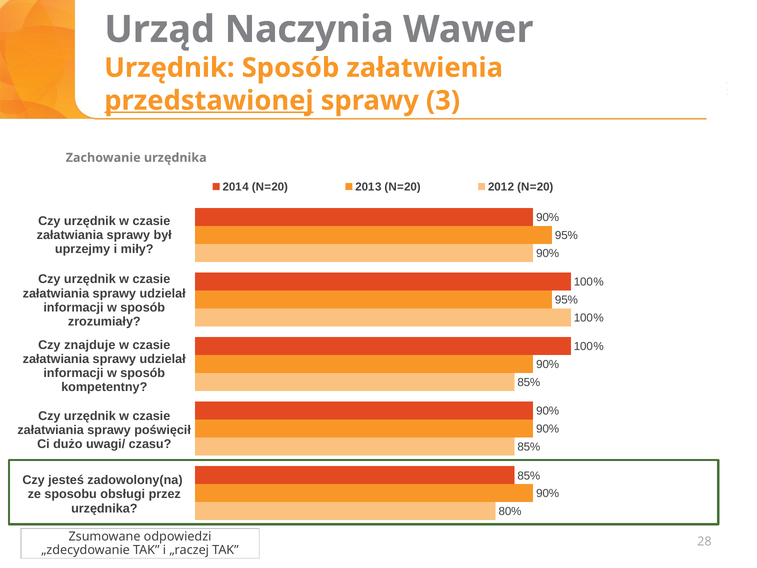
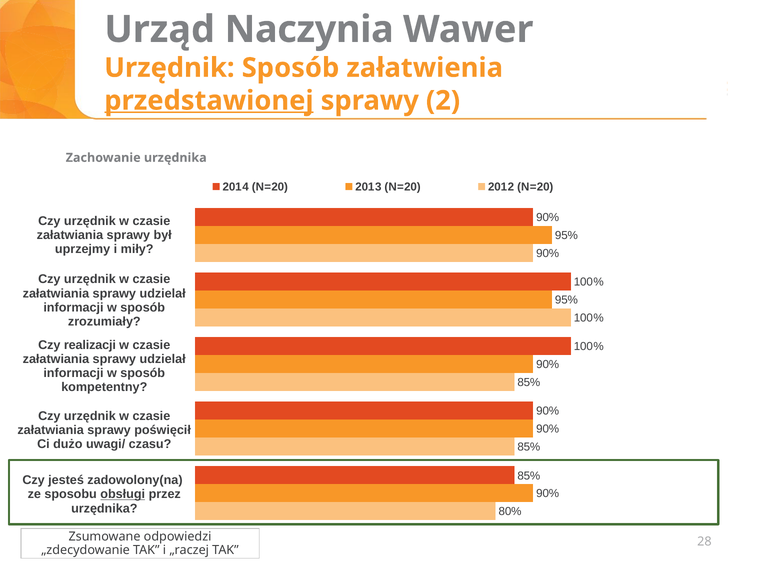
3: 3 -> 2
znajduje: znajduje -> realizacji
obsługi underline: none -> present
